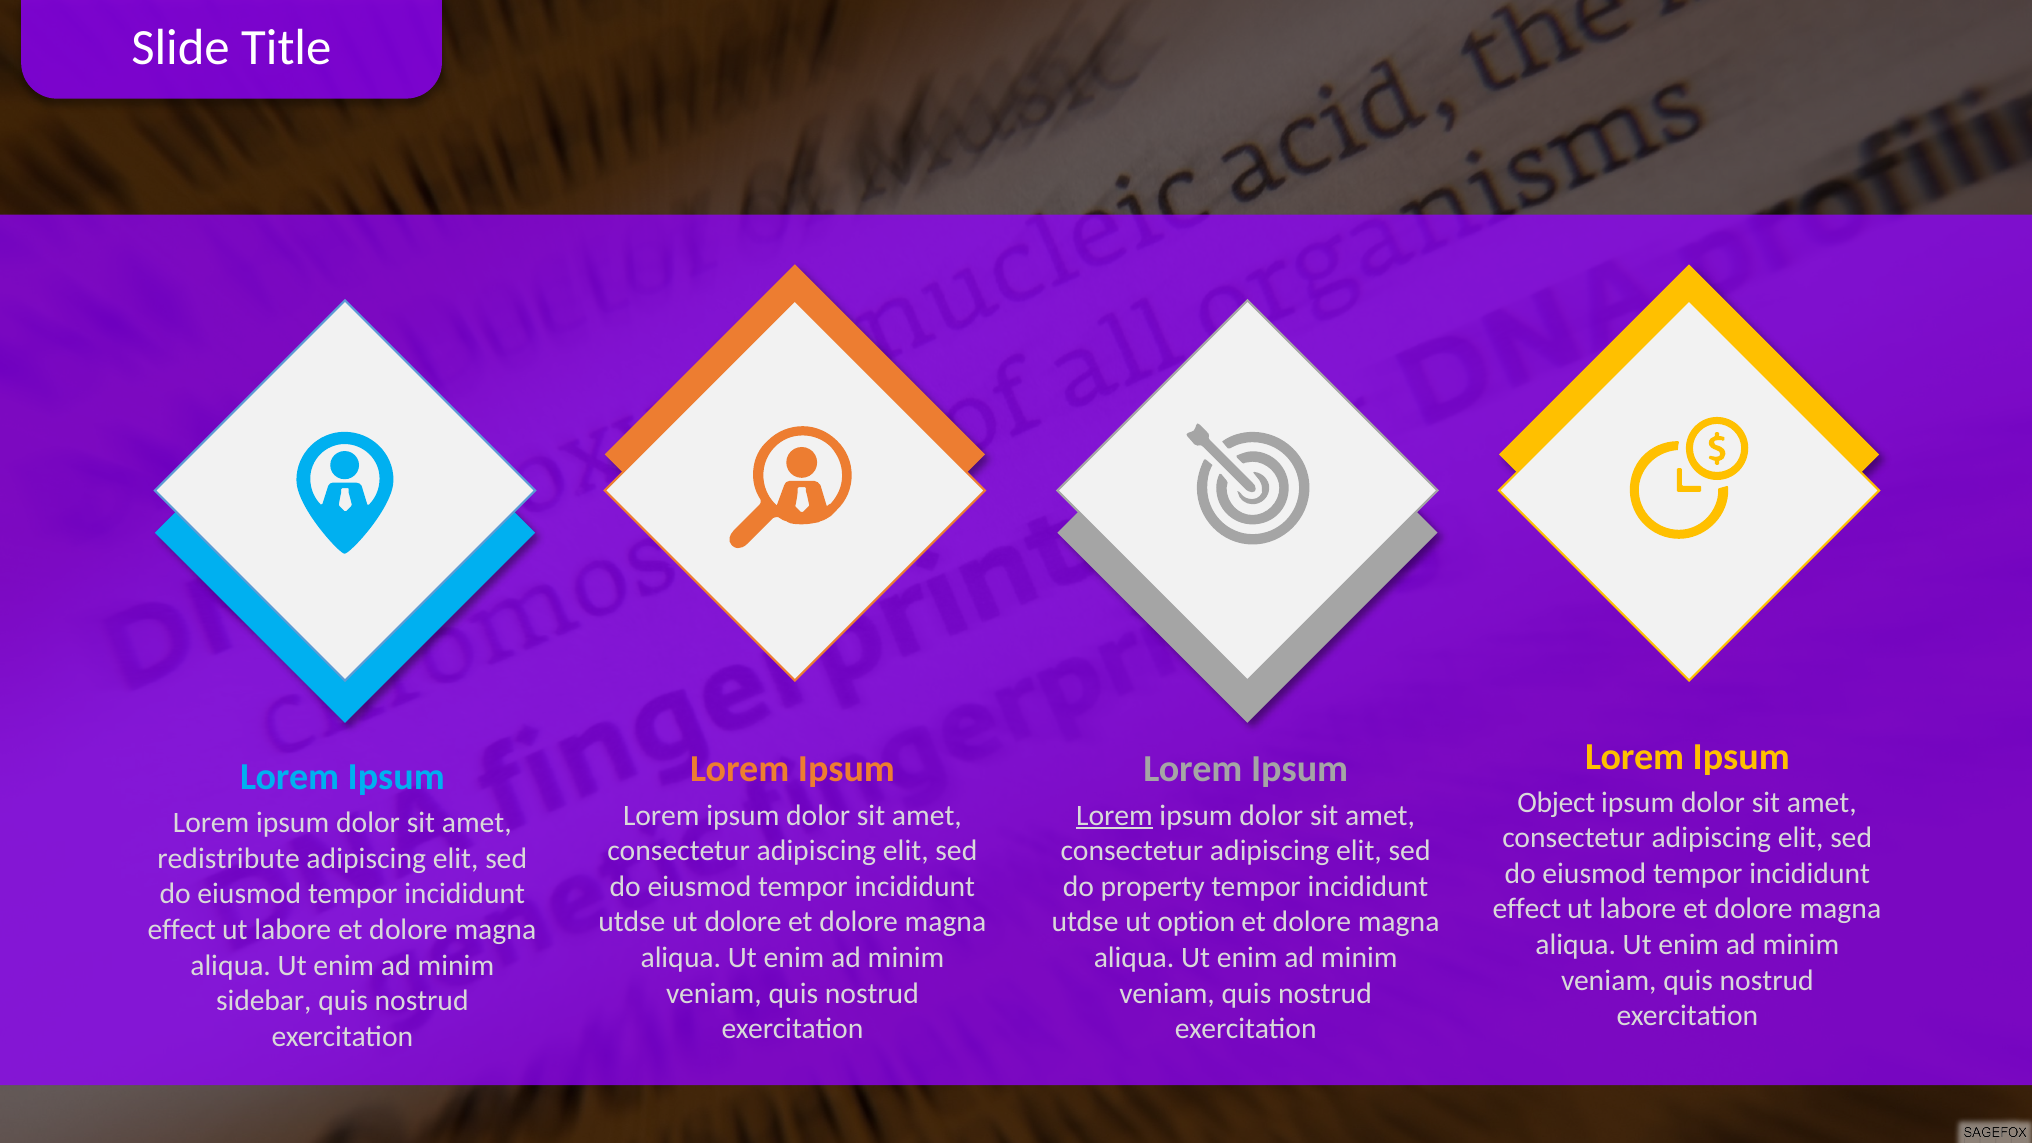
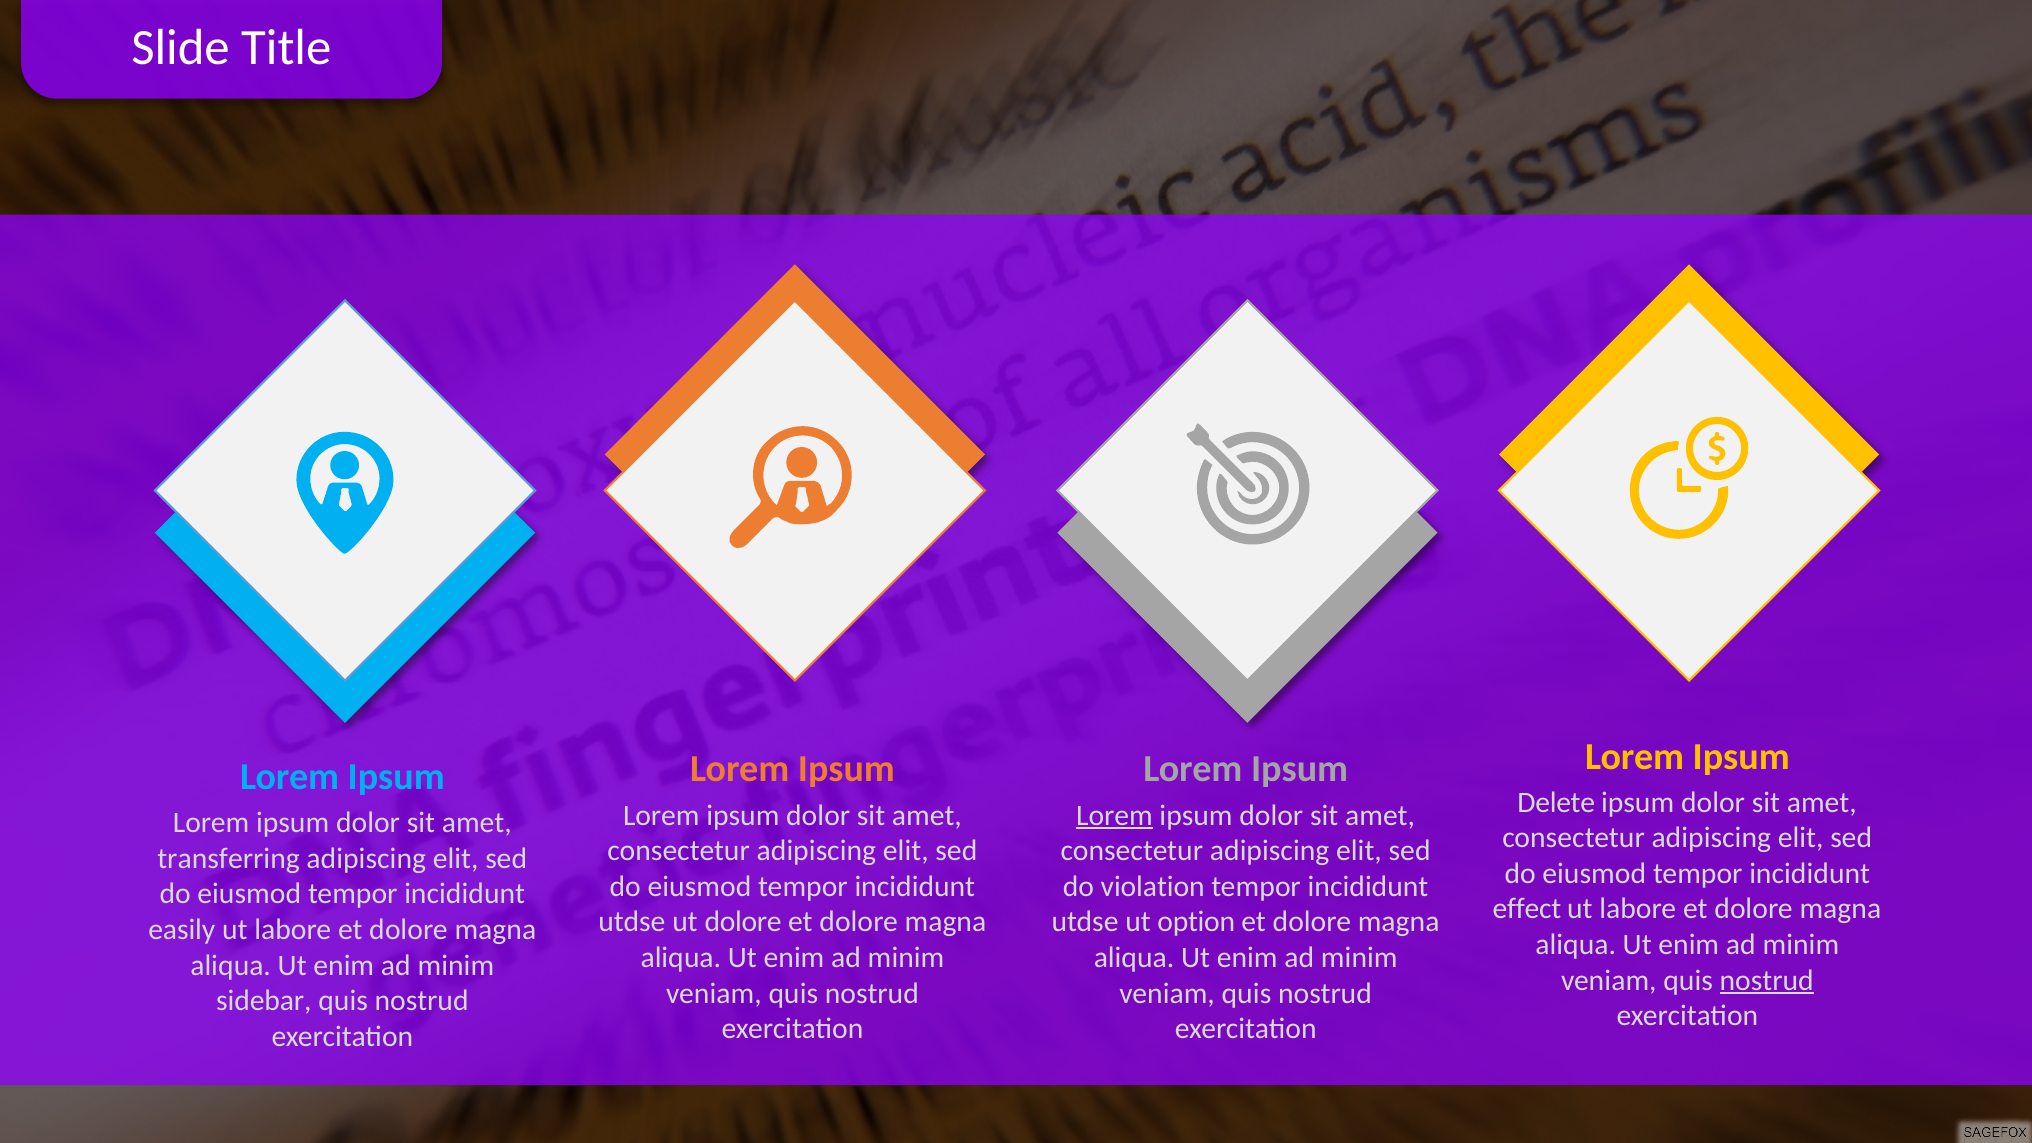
Object: Object -> Delete
redistribute: redistribute -> transferring
property: property -> violation
effect at (182, 930): effect -> easily
nostrud at (1767, 980) underline: none -> present
